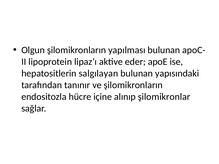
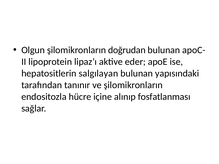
yapılması: yapılması -> doğrudan
şilomikronlar: şilomikronlar -> fosfatlanması
